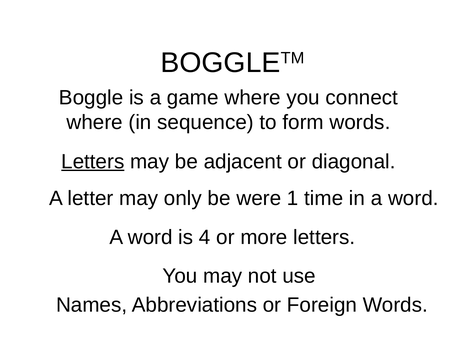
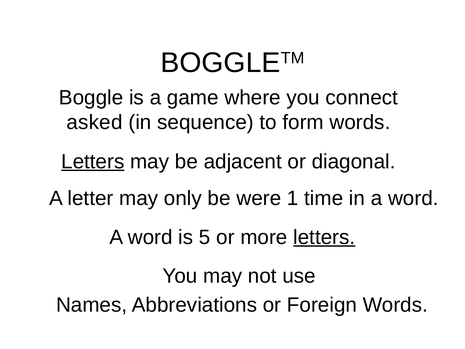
where at (95, 122): where -> asked
4: 4 -> 5
letters at (324, 237) underline: none -> present
